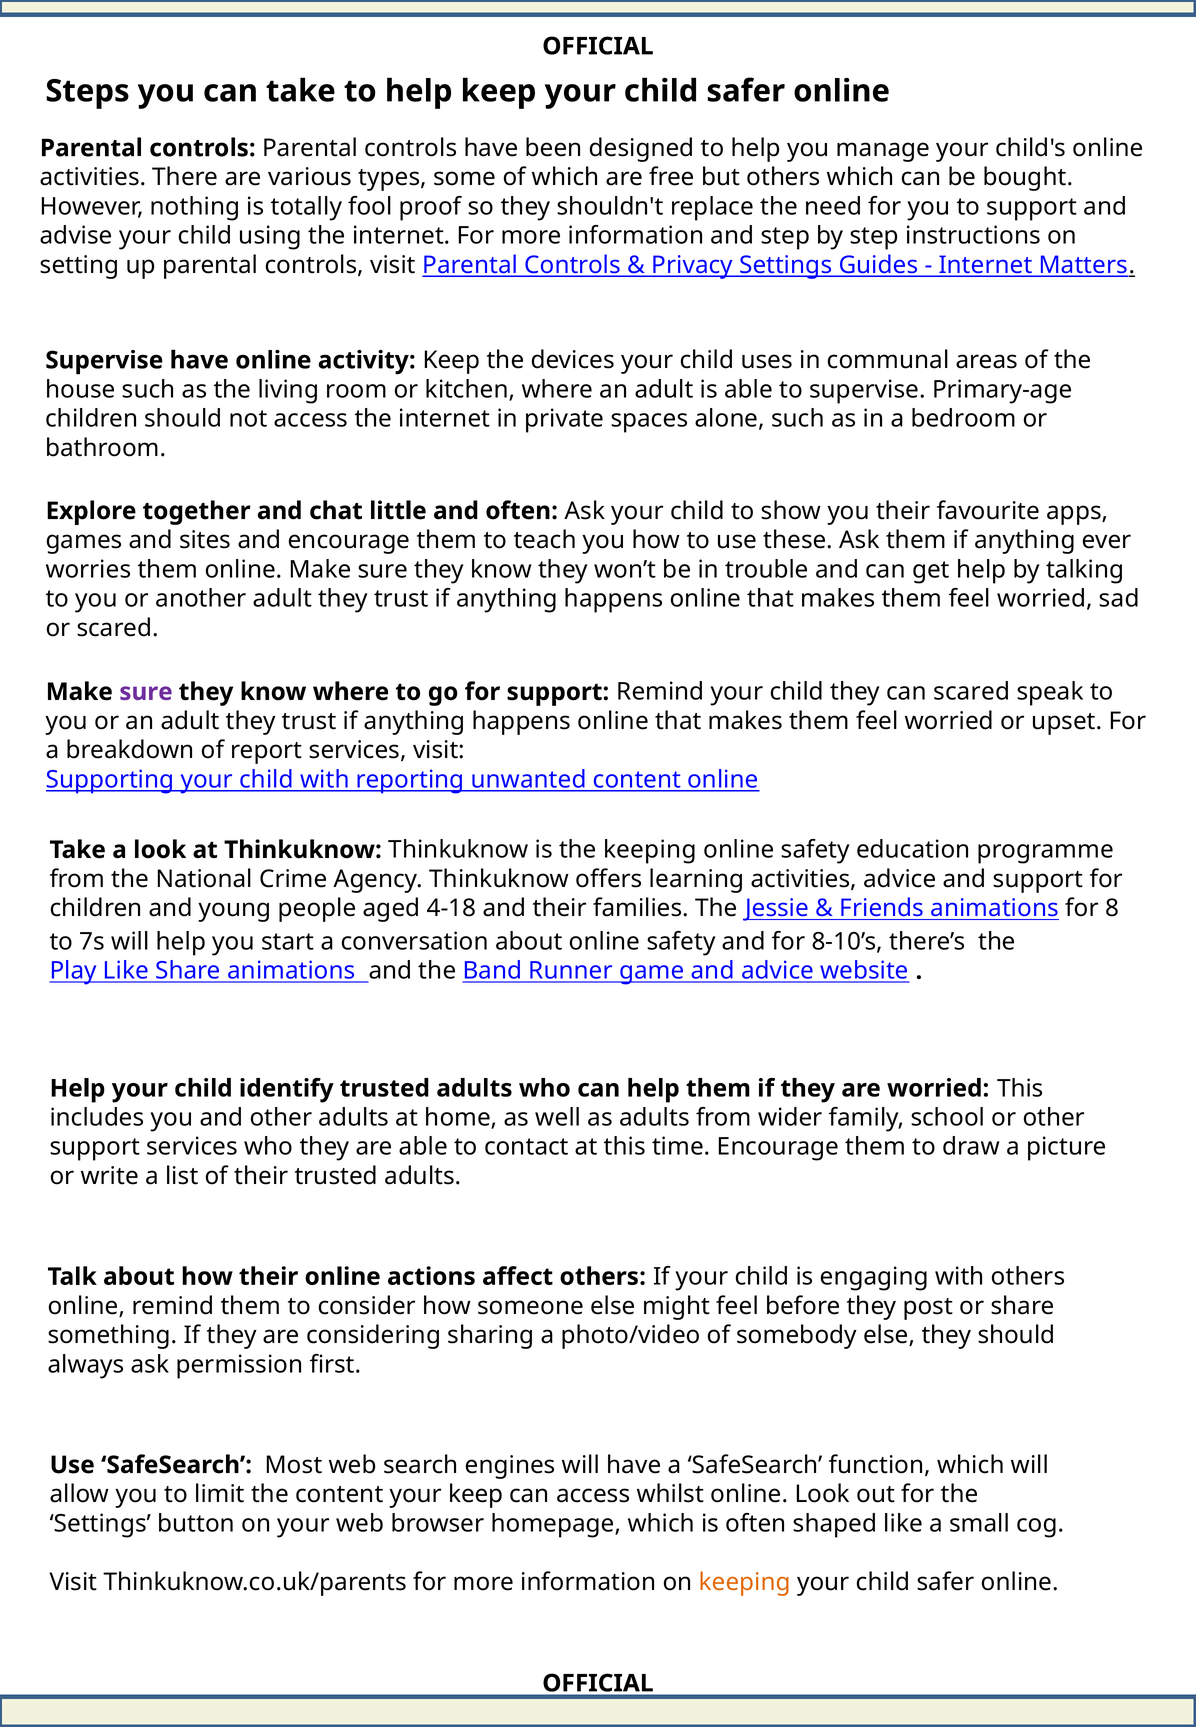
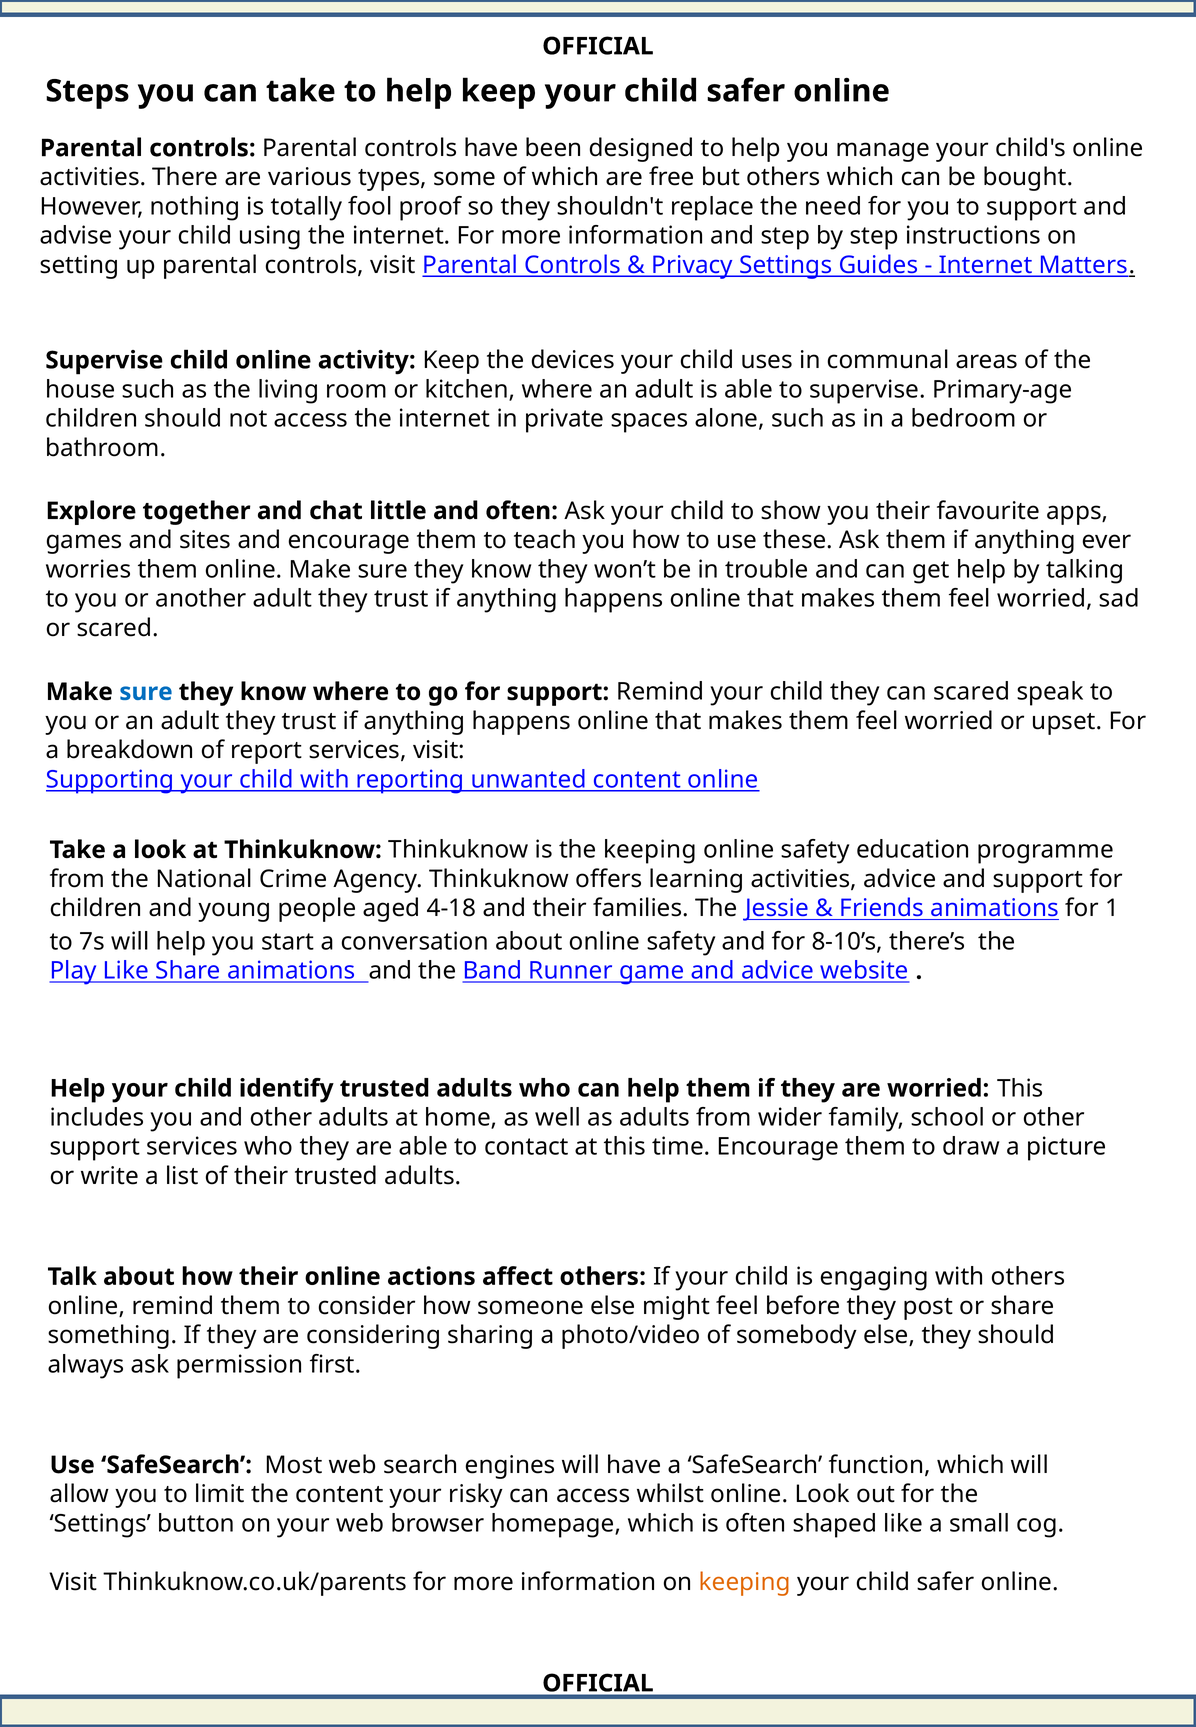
Supervise have: have -> child
sure at (146, 692) colour: purple -> blue
8: 8 -> 1
your keep: keep -> risky
